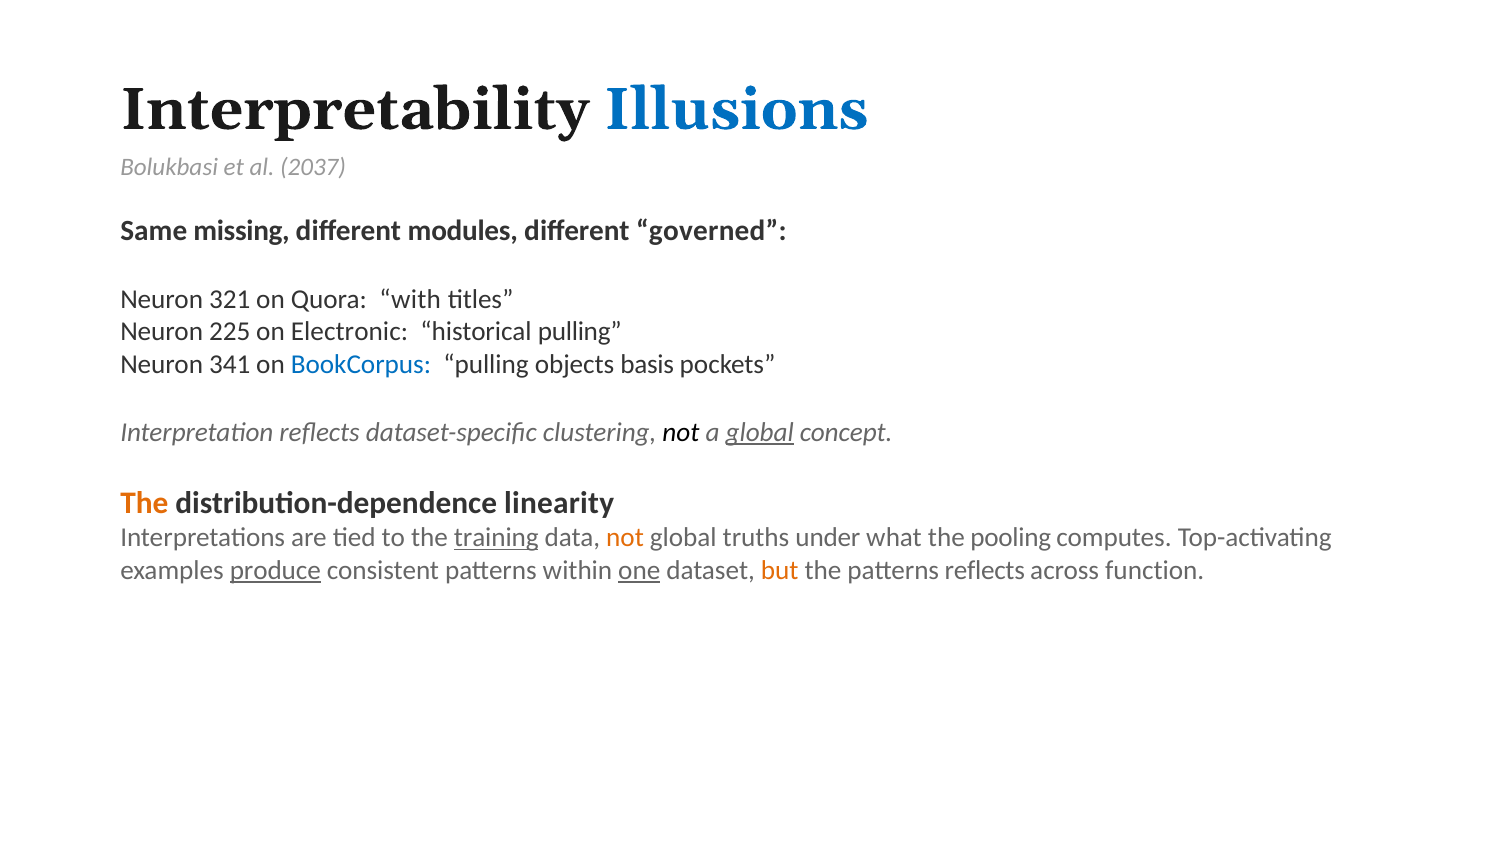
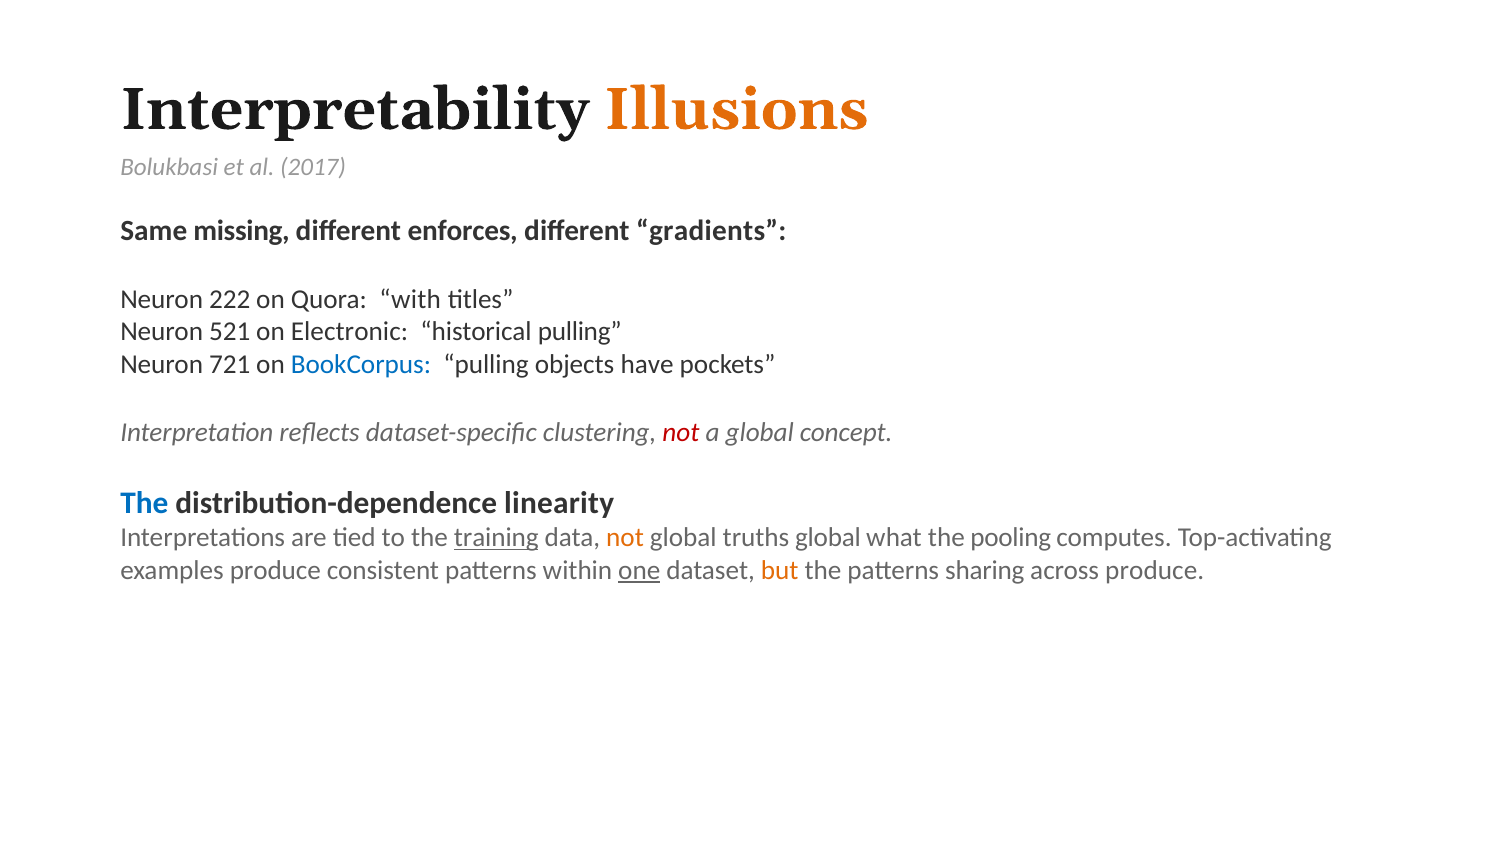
Illusions colour: blue -> orange
2037: 2037 -> 2017
modules: modules -> enforces
governed: governed -> gradients
321: 321 -> 222
225: 225 -> 521
341: 341 -> 721
basis: basis -> have
not at (681, 432) colour: black -> red
global at (760, 432) underline: present -> none
The at (144, 503) colour: orange -> blue
truths under: under -> global
produce at (275, 570) underline: present -> none
patterns reflects: reflects -> sharing
across function: function -> produce
